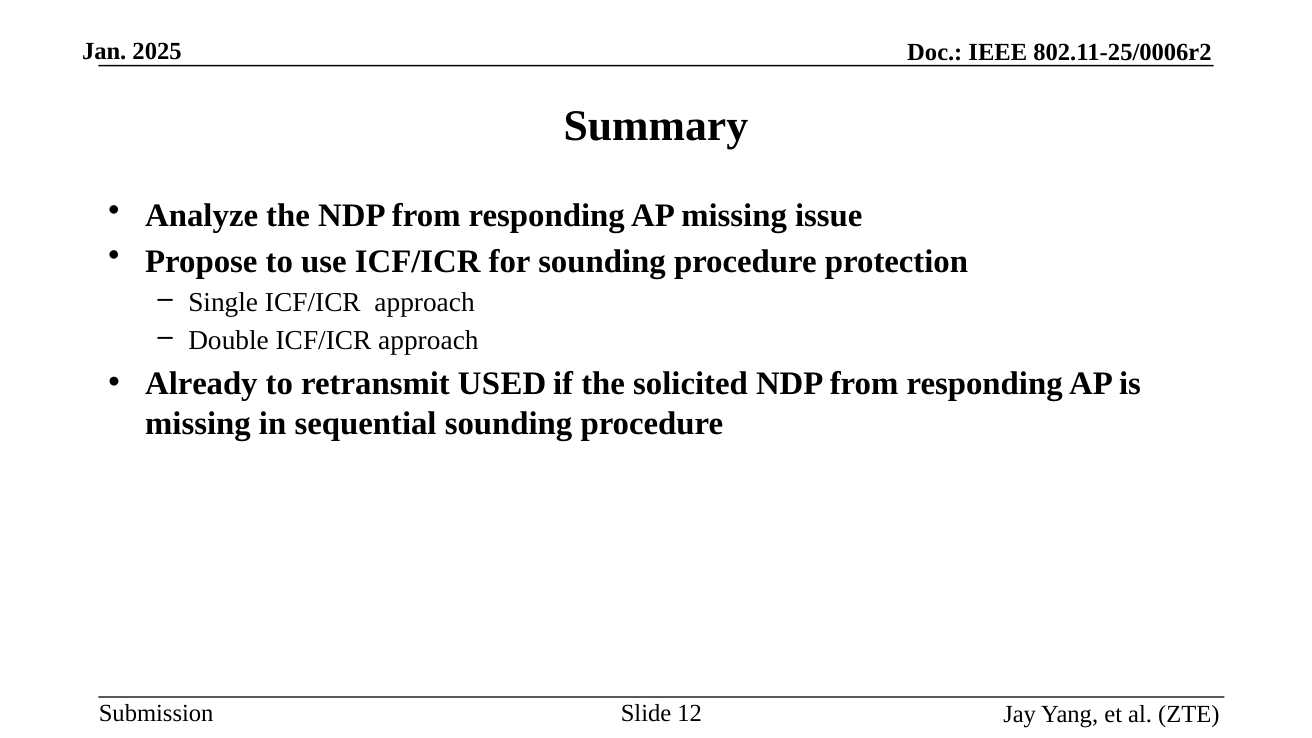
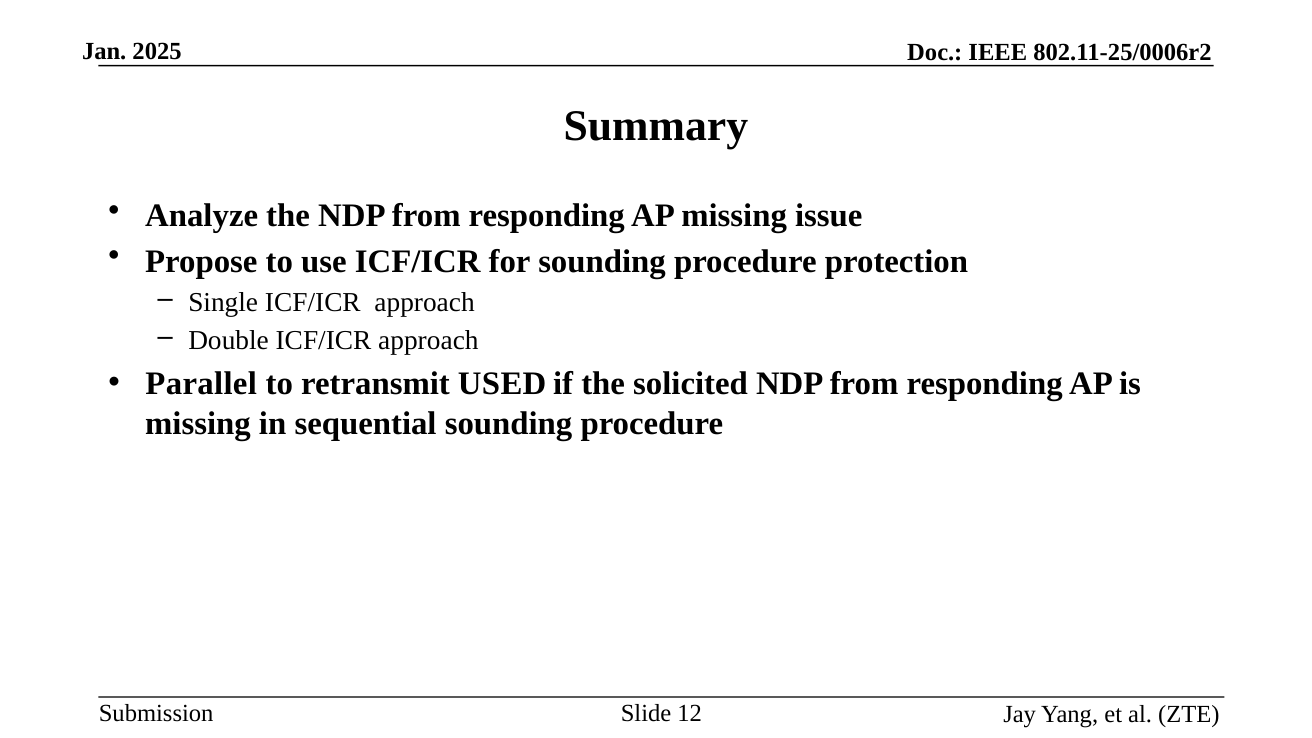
Already: Already -> Parallel
